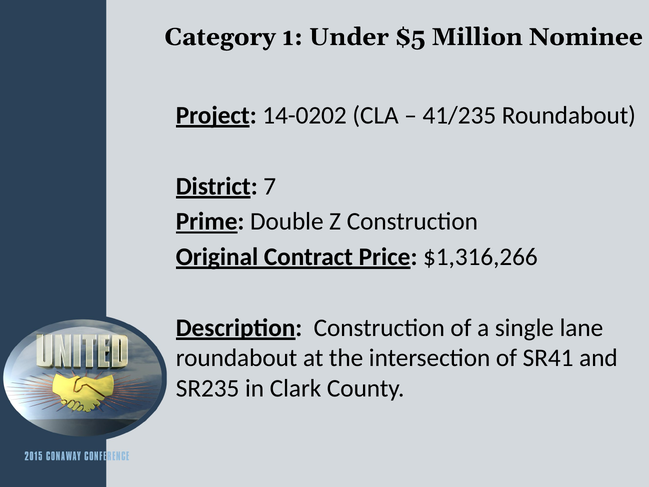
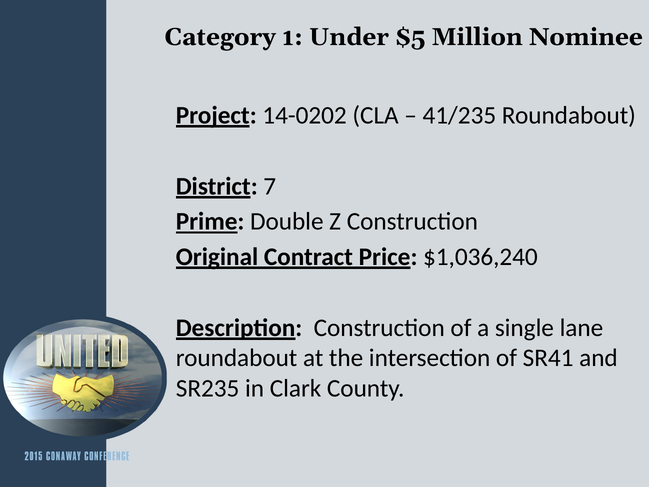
$1,316,266: $1,316,266 -> $1,036,240
